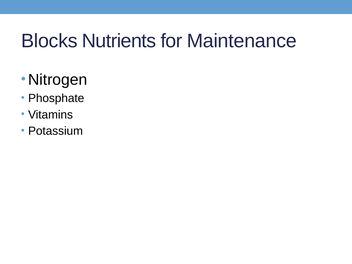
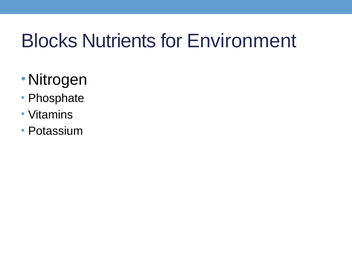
Maintenance: Maintenance -> Environment
